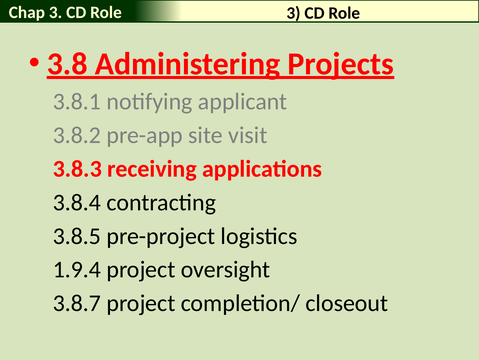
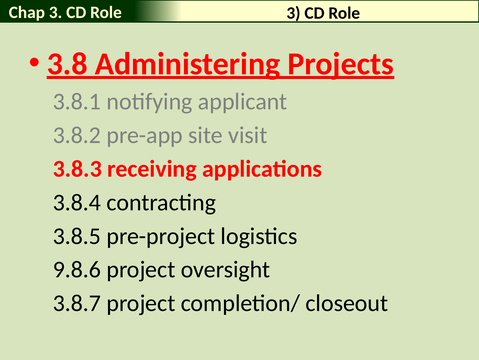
1.9.4: 1.9.4 -> 9.8.6
